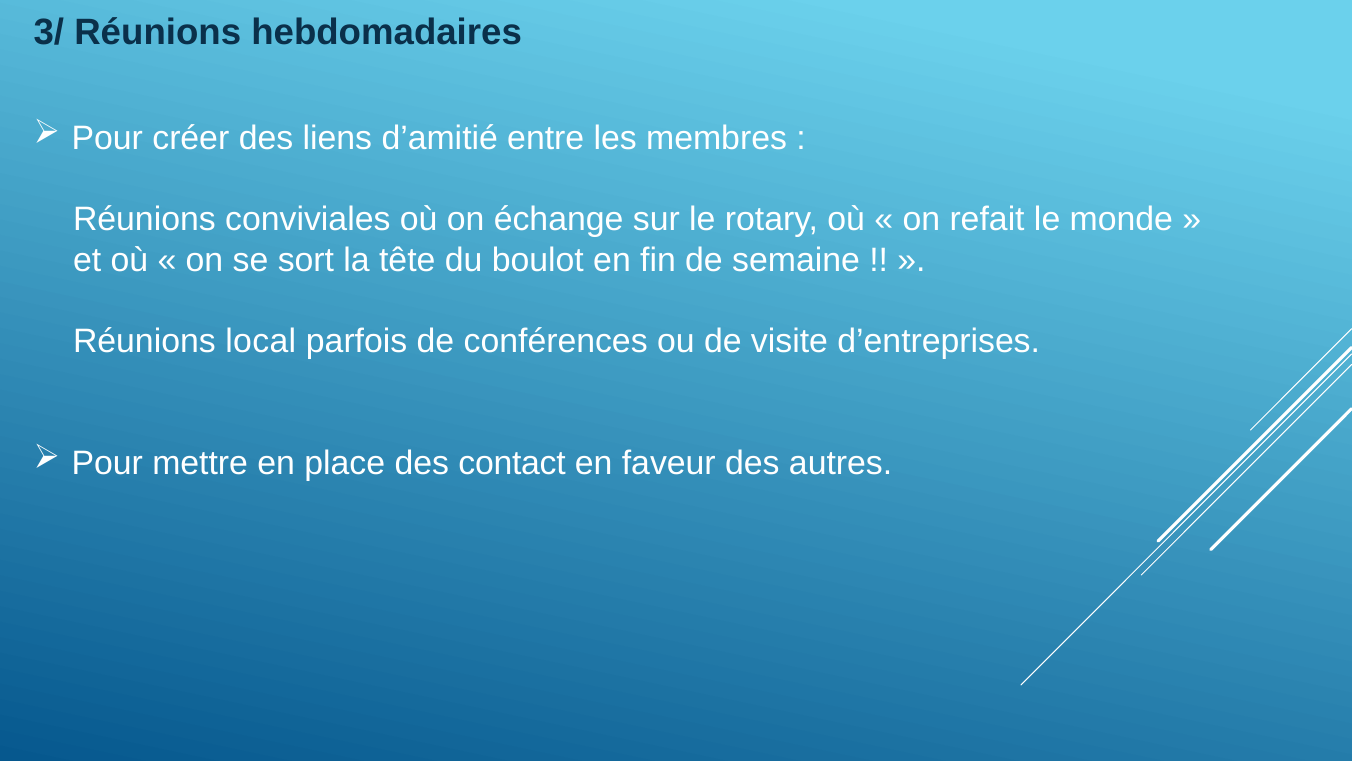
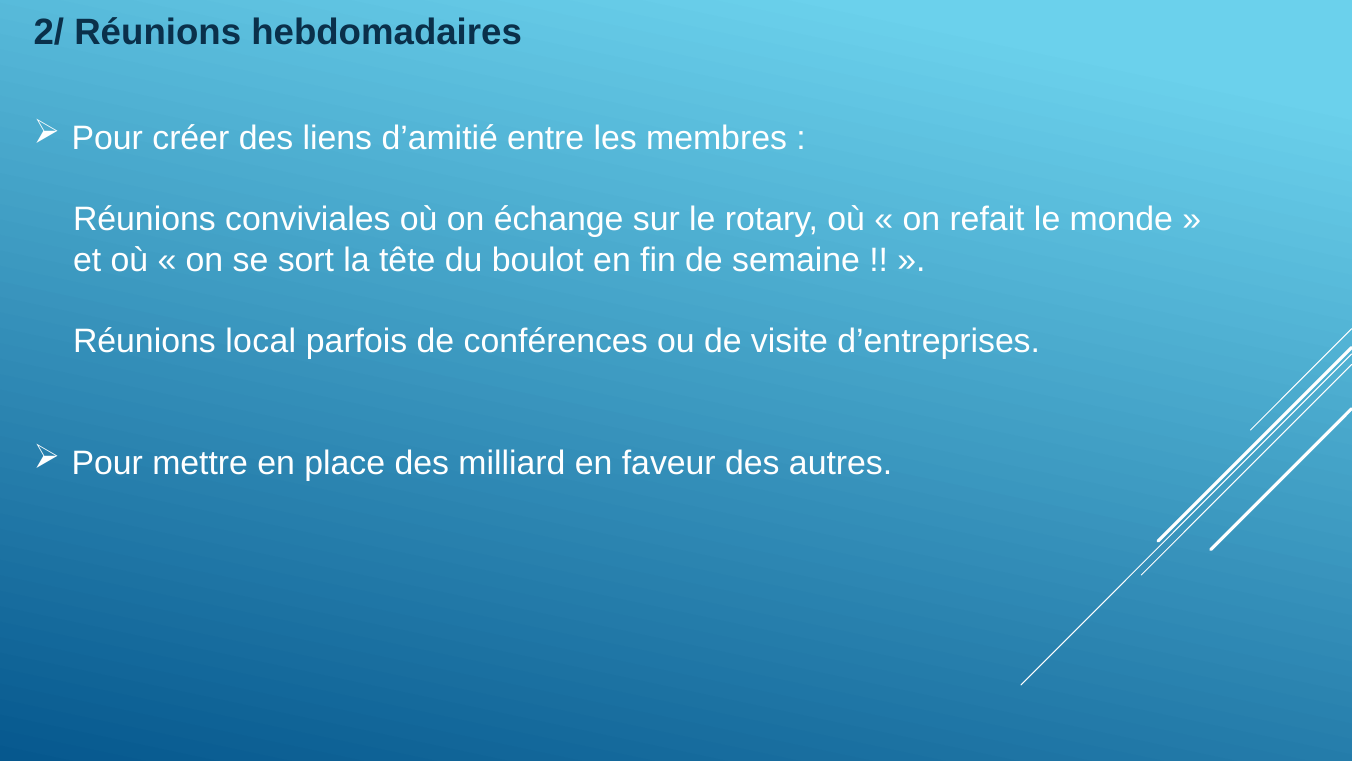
3/: 3/ -> 2/
contact: contact -> milliard
